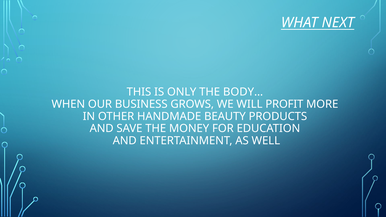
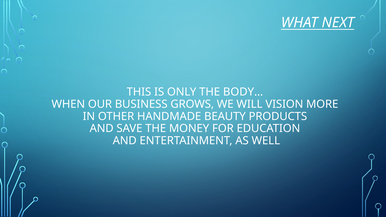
PROFIT: PROFIT -> VISION
